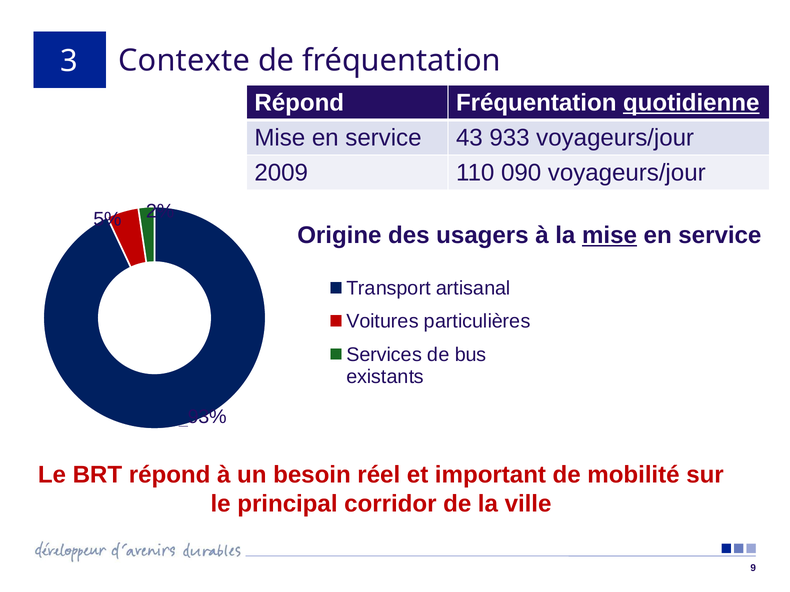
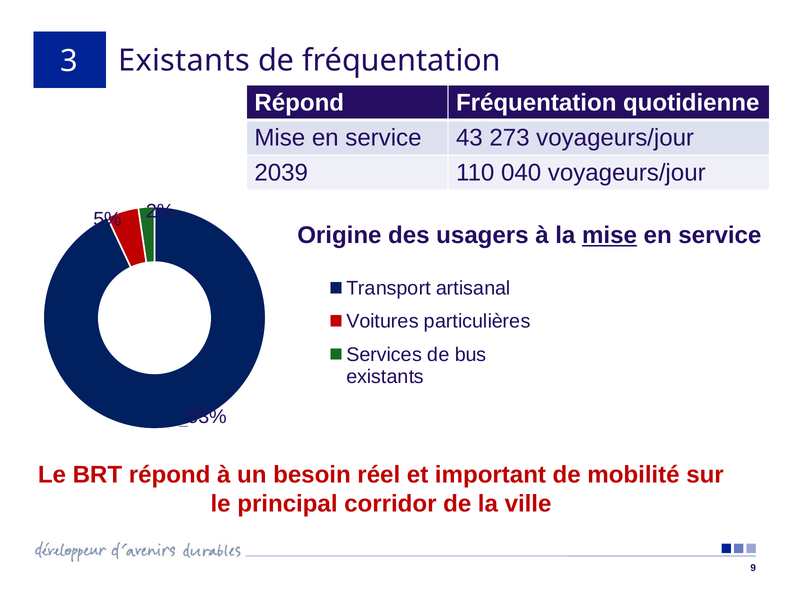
Contexte at (184, 61): Contexte -> Existants
quotidienne underline: present -> none
933: 933 -> 273
2009: 2009 -> 2039
090: 090 -> 040
